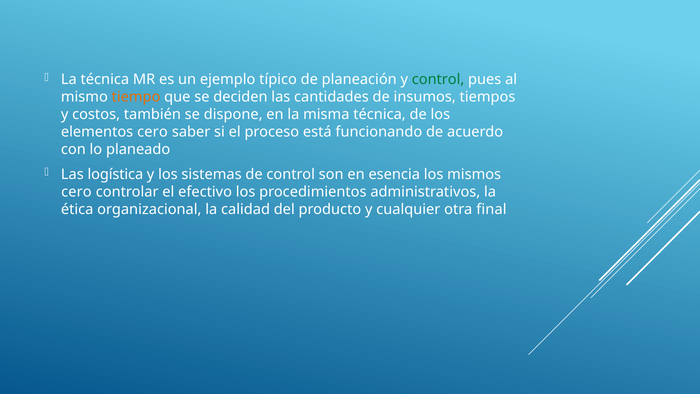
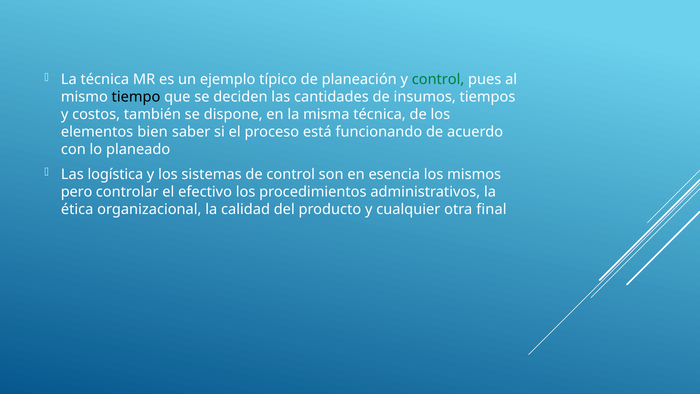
tiempo colour: orange -> black
elementos cero: cero -> bien
cero at (76, 192): cero -> pero
